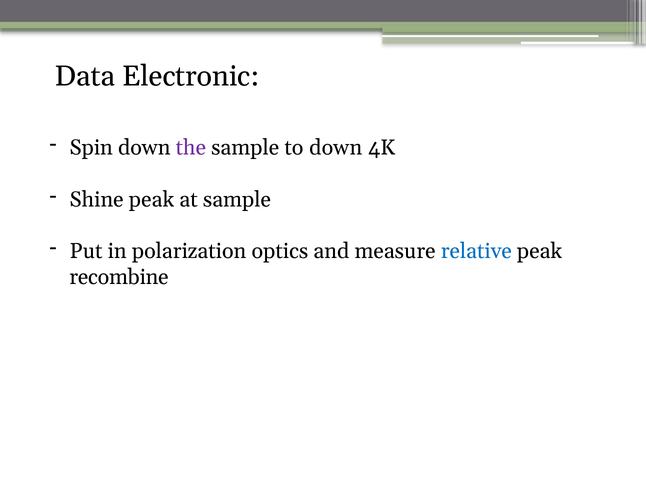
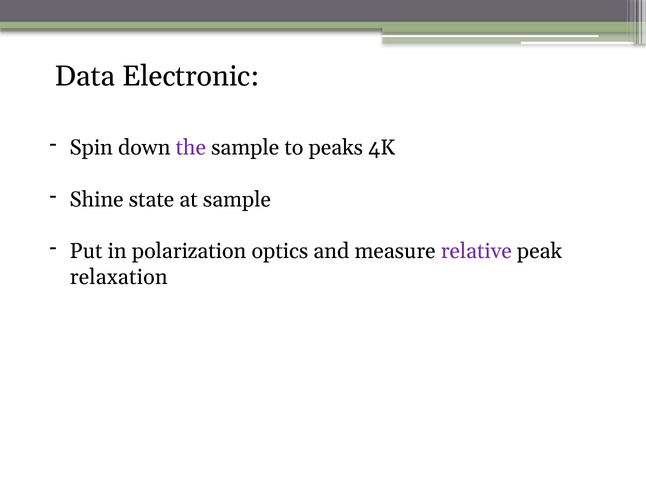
to down: down -> peaks
Shine peak: peak -> state
relative colour: blue -> purple
recombine: recombine -> relaxation
